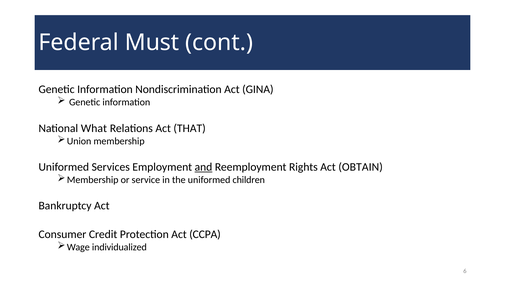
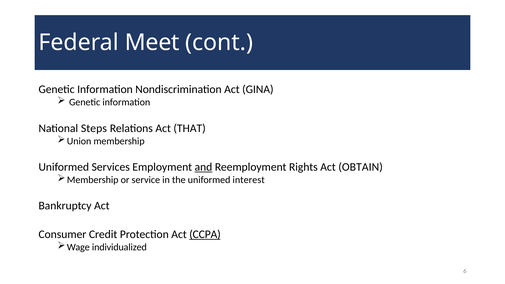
Must: Must -> Meet
What: What -> Steps
children: children -> interest
CCPA underline: none -> present
